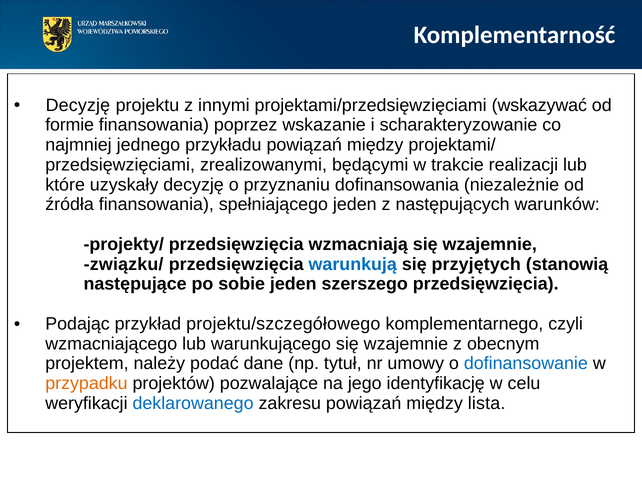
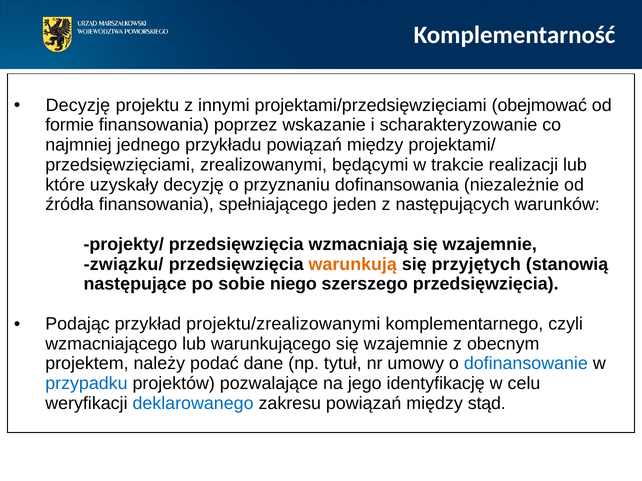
wskazywać: wskazywać -> obejmować
warunkują colour: blue -> orange
sobie jeden: jeden -> niego
projektu/szczegółowego: projektu/szczegółowego -> projektu/zrealizowanymi
przypadku colour: orange -> blue
lista: lista -> stąd
